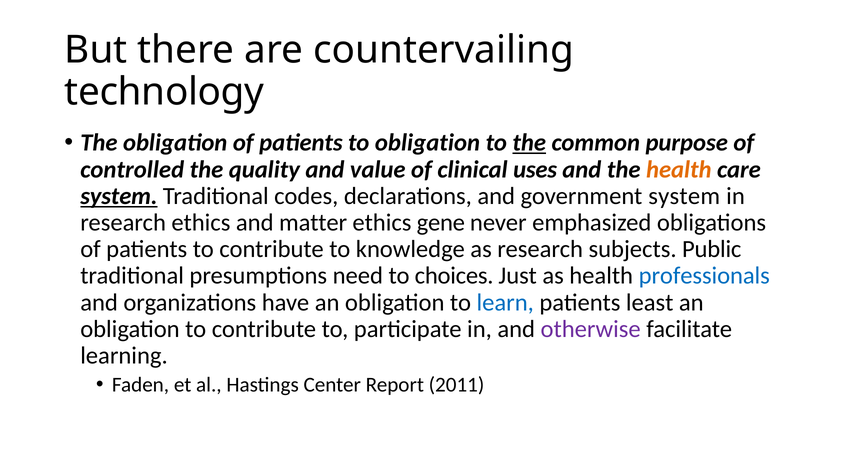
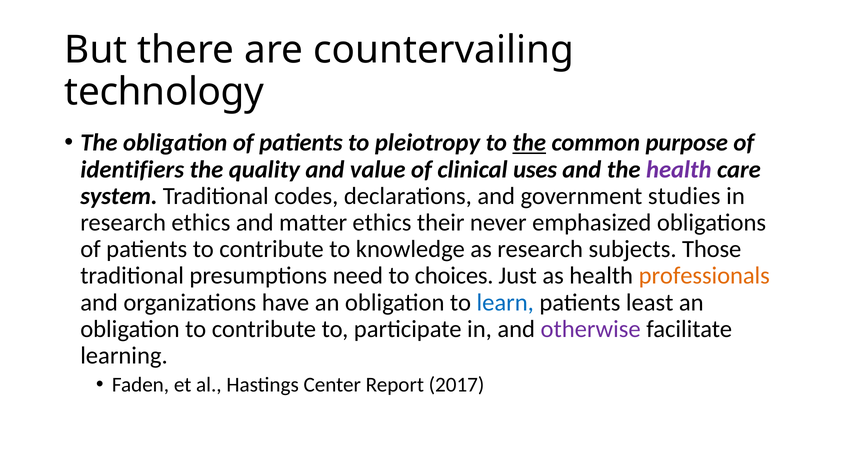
to obligation: obligation -> pleiotropy
controlled: controlled -> identifiers
health at (679, 169) colour: orange -> purple
system at (119, 196) underline: present -> none
government system: system -> studies
gene: gene -> their
Public: Public -> Those
professionals colour: blue -> orange
2011: 2011 -> 2017
